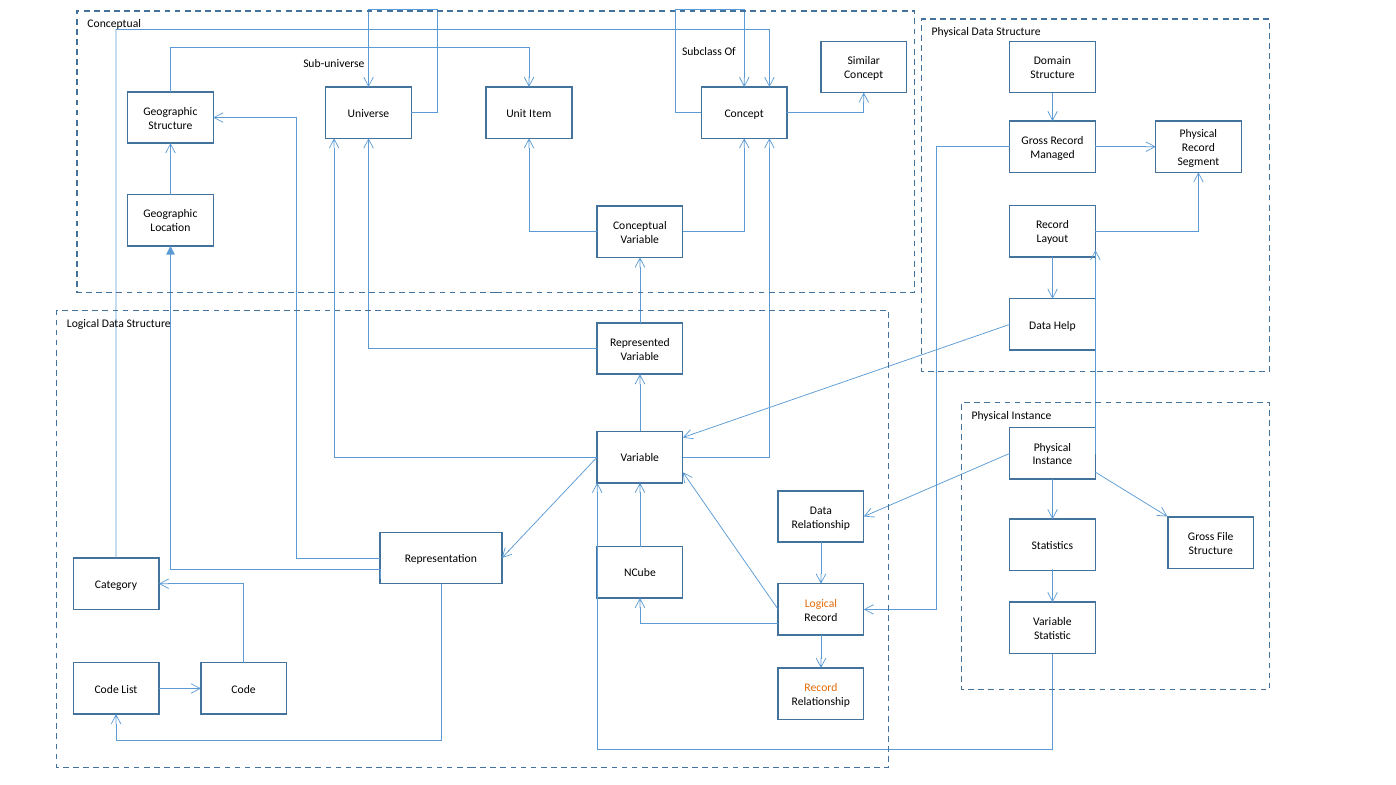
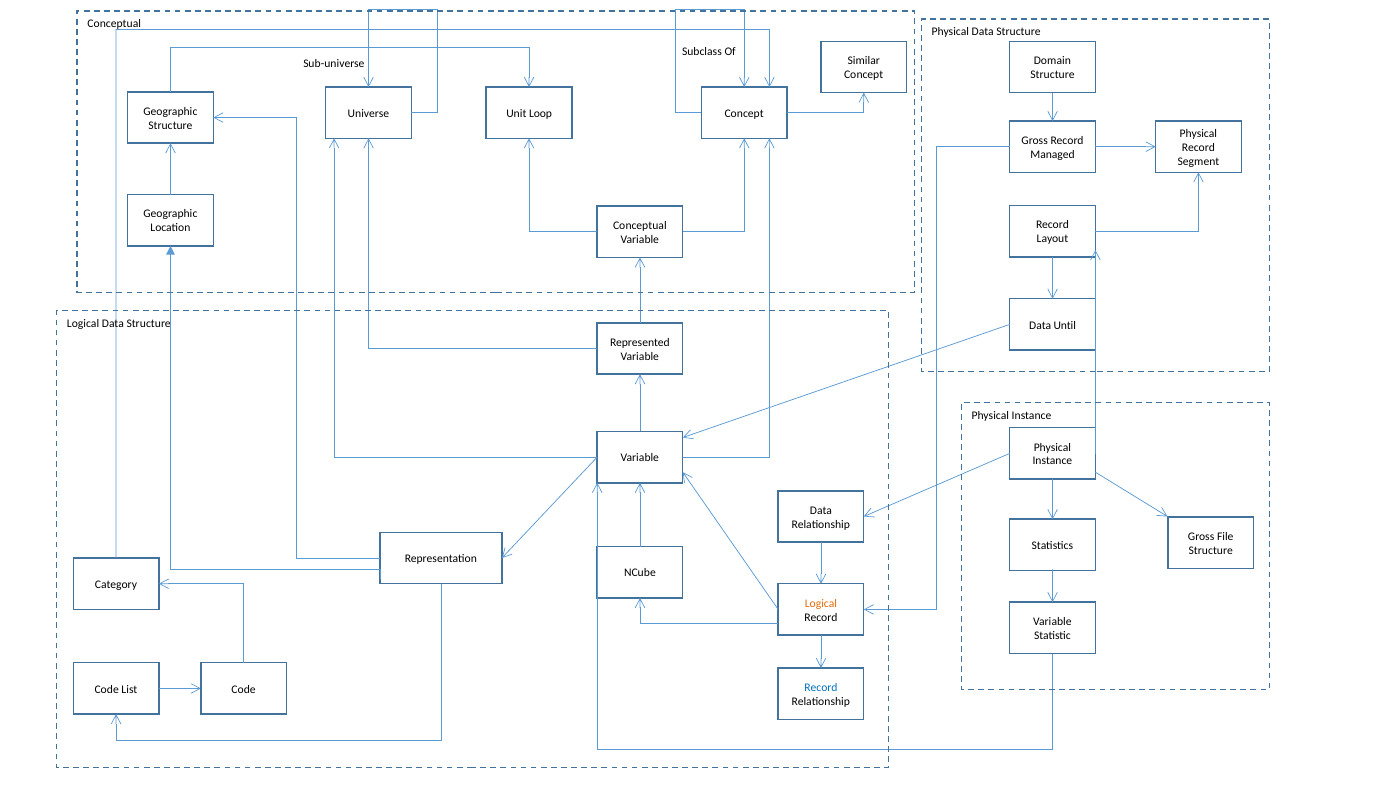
Item: Item -> Loop
Help: Help -> Until
Record at (821, 688) colour: orange -> blue
